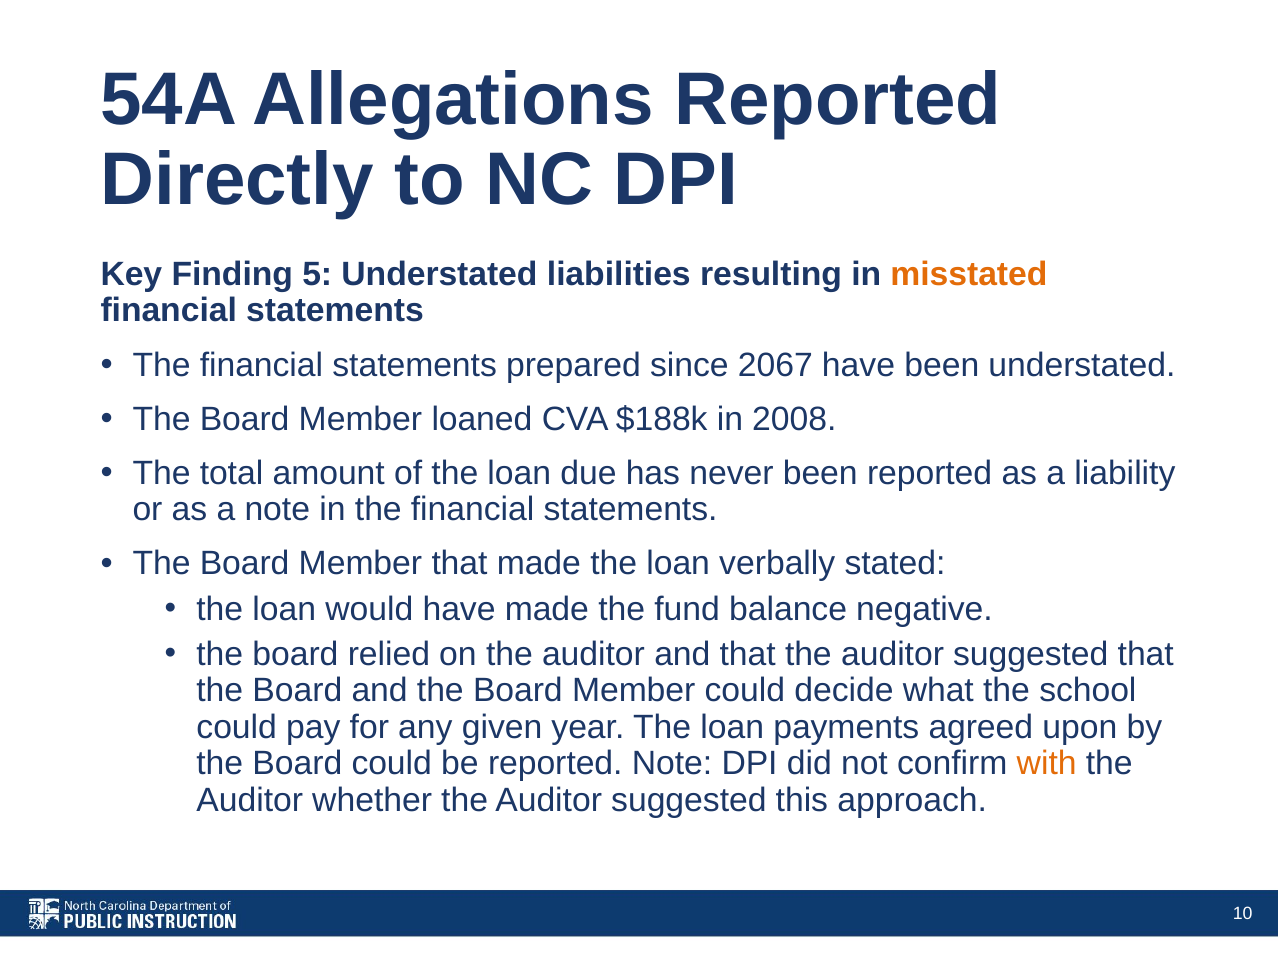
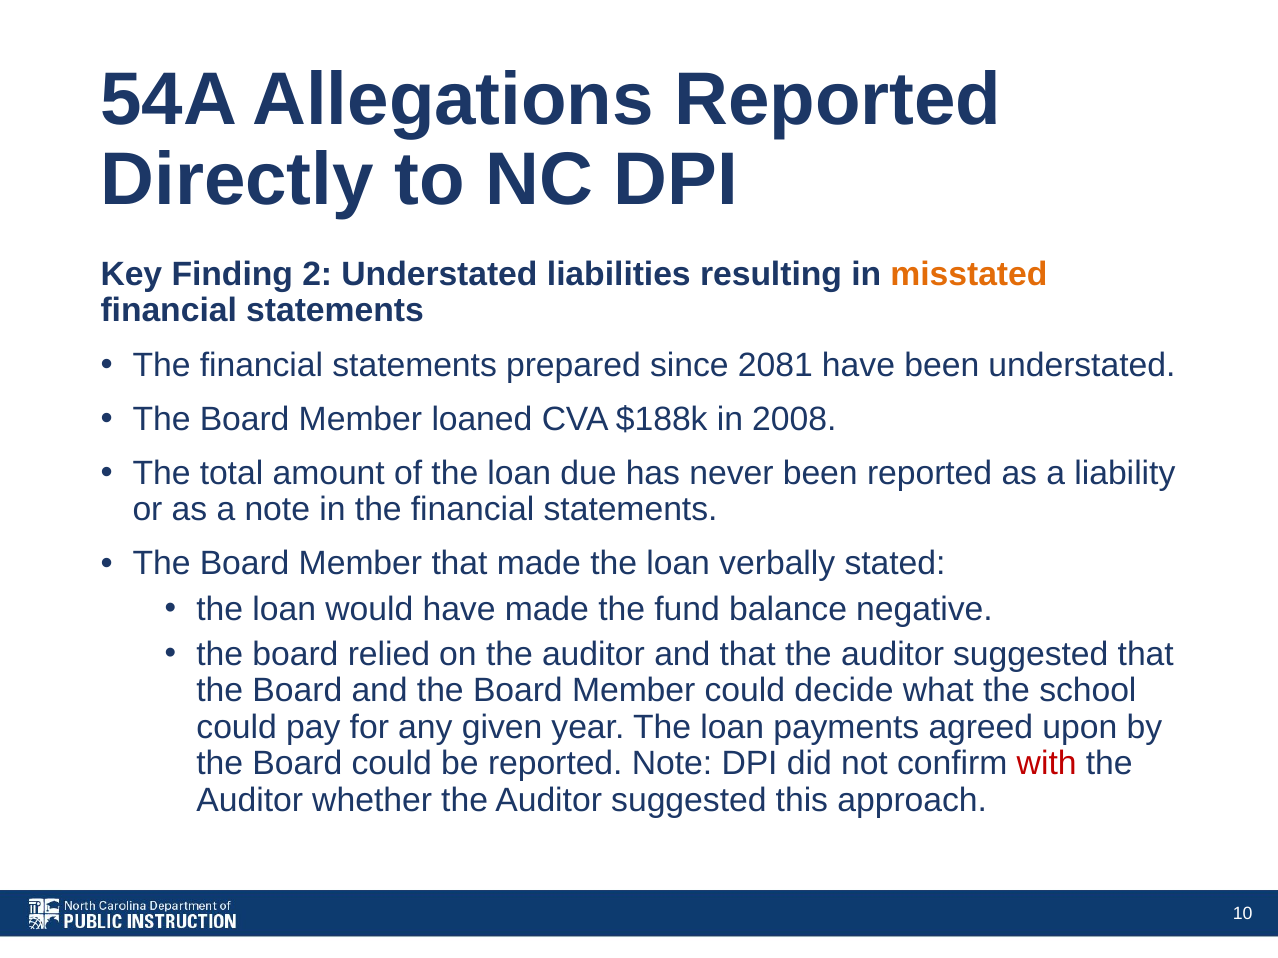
5: 5 -> 2
2067: 2067 -> 2081
with colour: orange -> red
